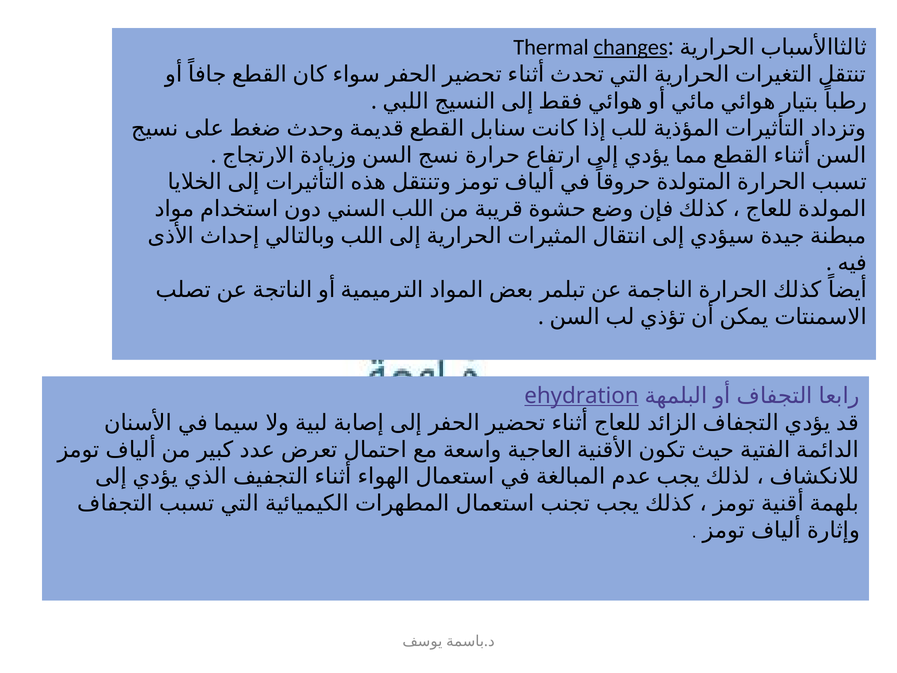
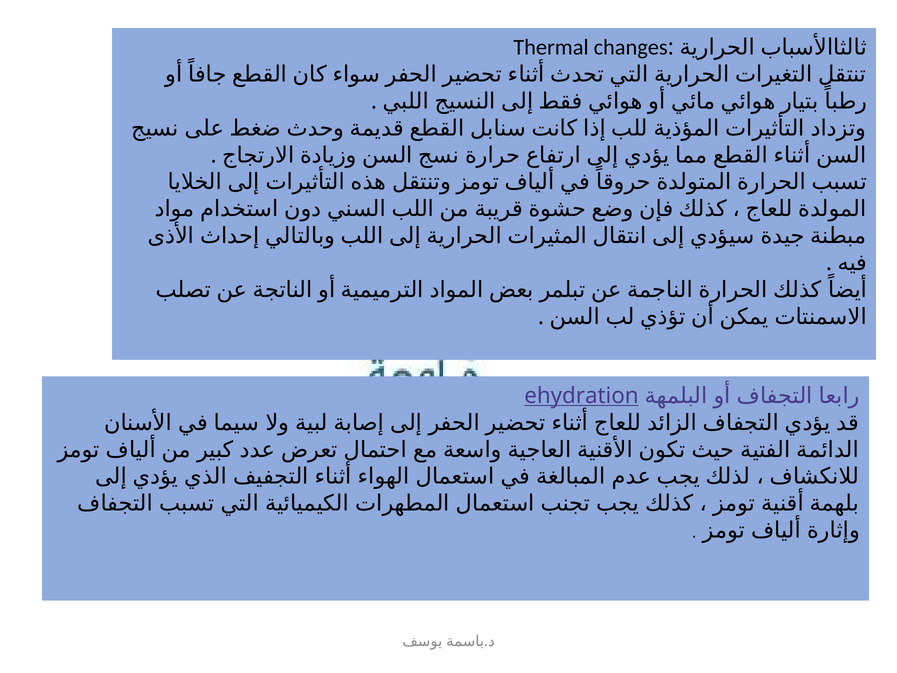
changes underline: present -> none
